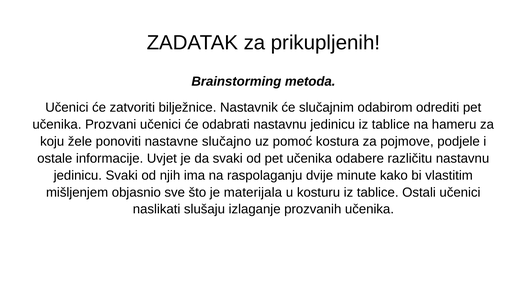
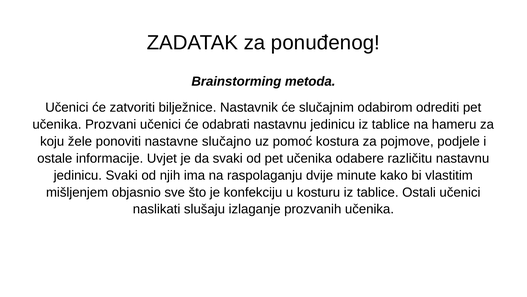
prikupljenih: prikupljenih -> ponuđenog
materijala: materijala -> konfekciju
